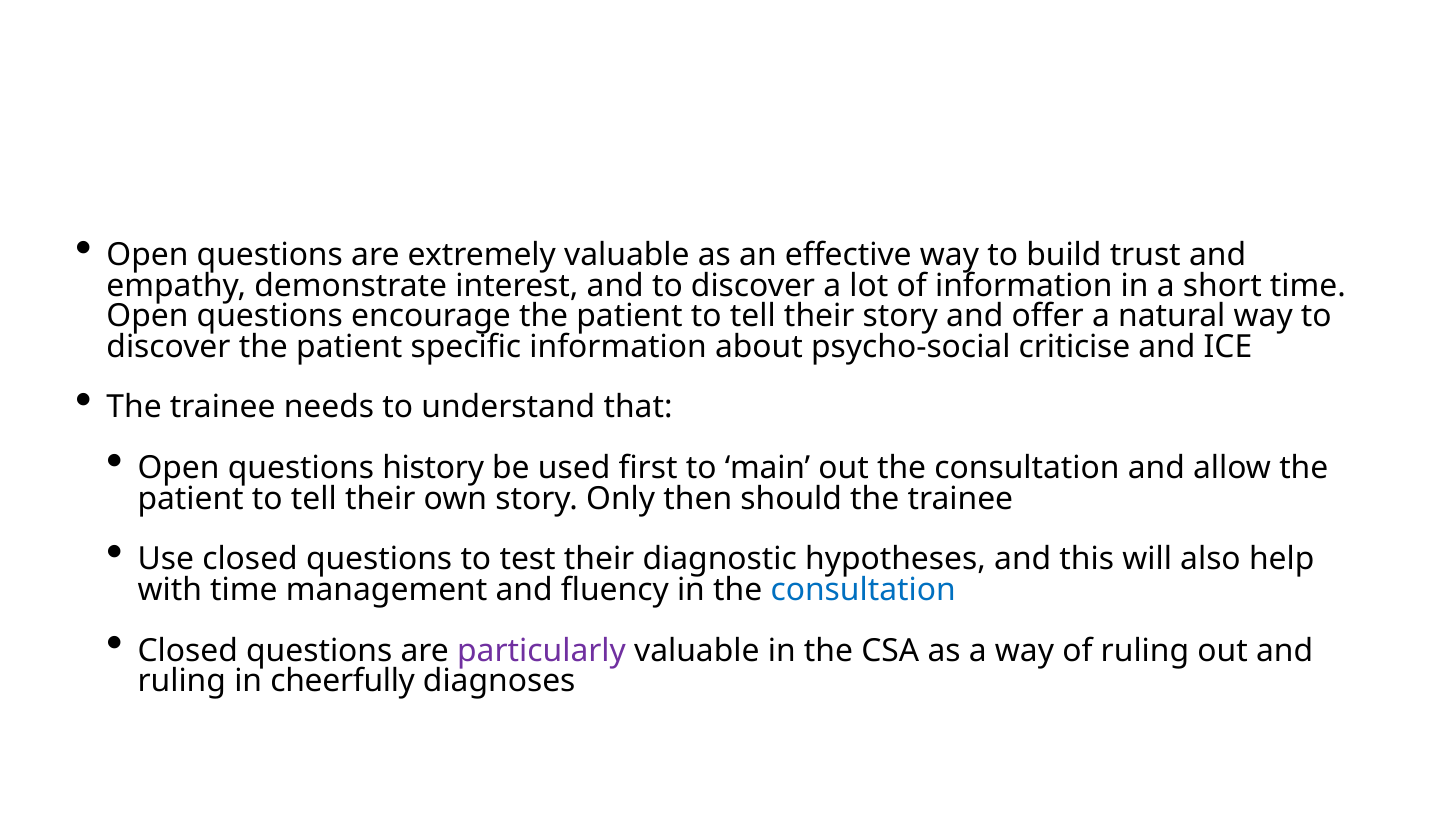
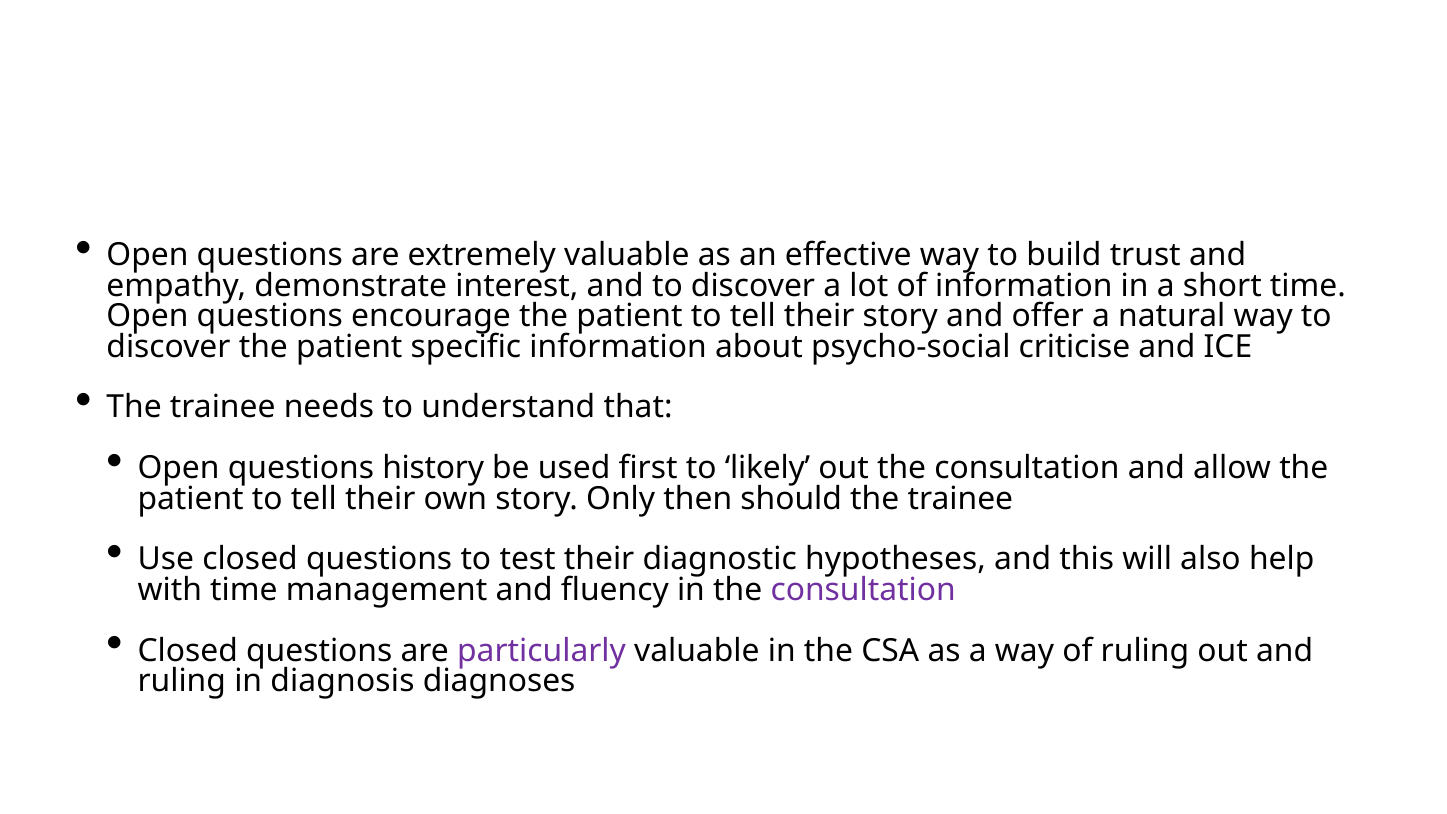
main: main -> likely
consultation at (863, 590) colour: blue -> purple
cheerfully: cheerfully -> diagnosis
